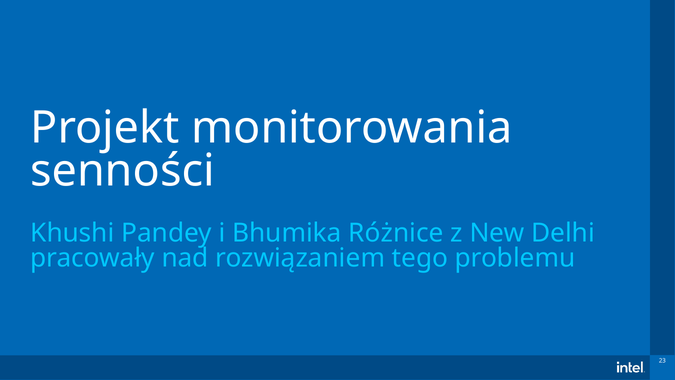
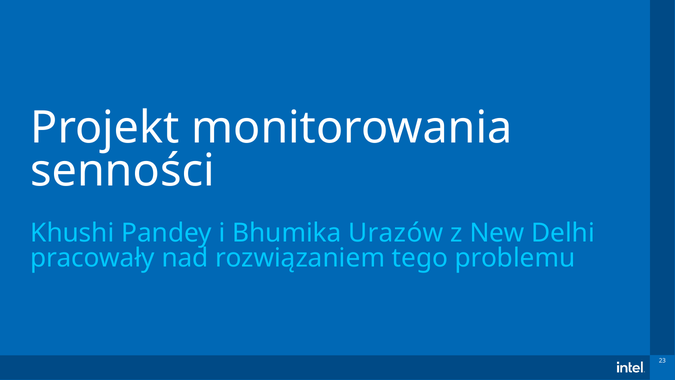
Różnice: Różnice -> Urazów
